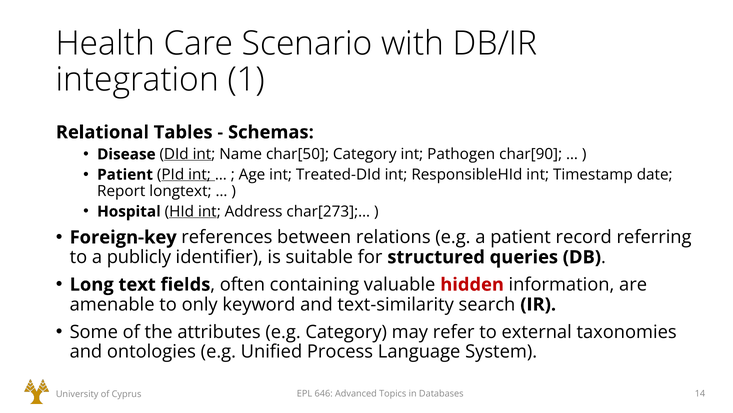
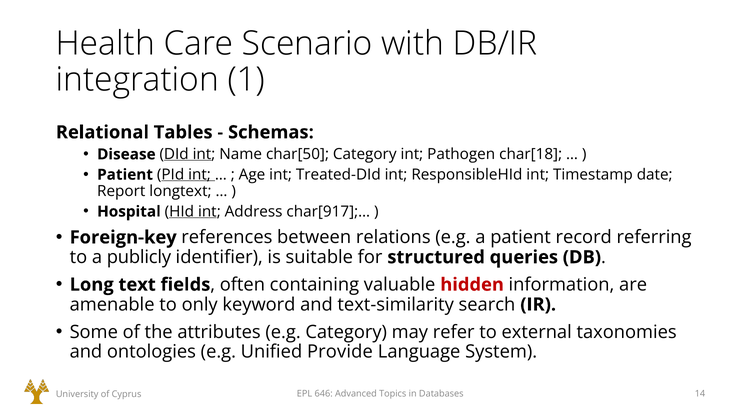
char[90: char[90 -> char[18
char[273];…: char[273];… -> char[917];…
Process: Process -> Provide
